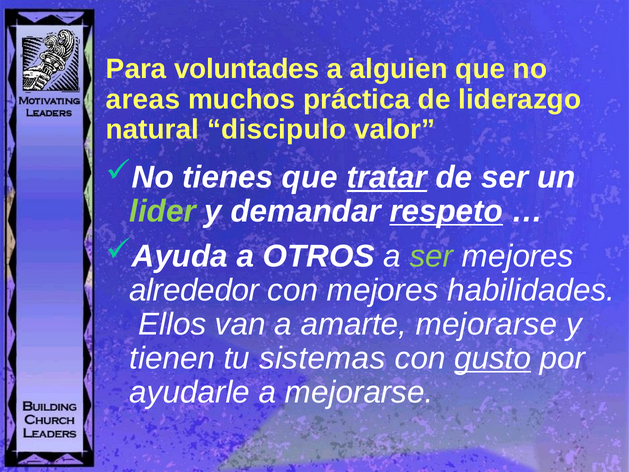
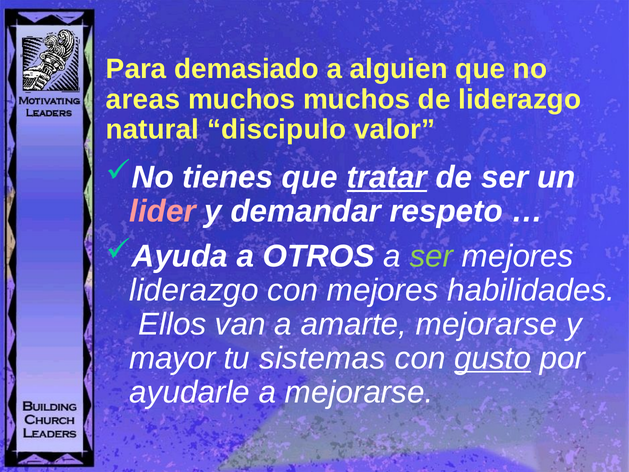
voluntades: voluntades -> demasiado
muchos práctica: práctica -> muchos
lider colour: light green -> pink
respeto underline: present -> none
alrededor at (194, 290): alrededor -> liderazgo
tienen: tienen -> mayor
